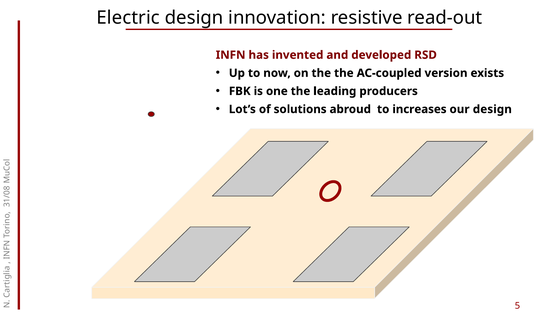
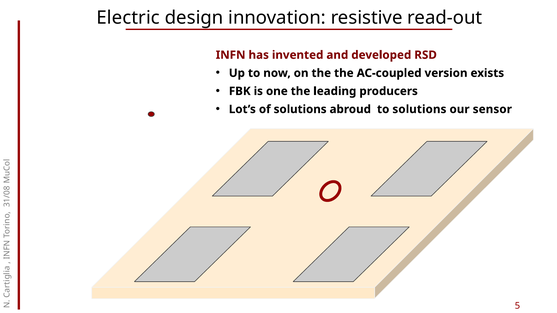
to increases: increases -> solutions
our design: design -> sensor
